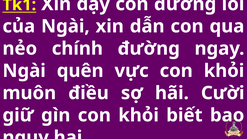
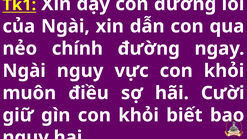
Ngài quên: quên -> nguy
